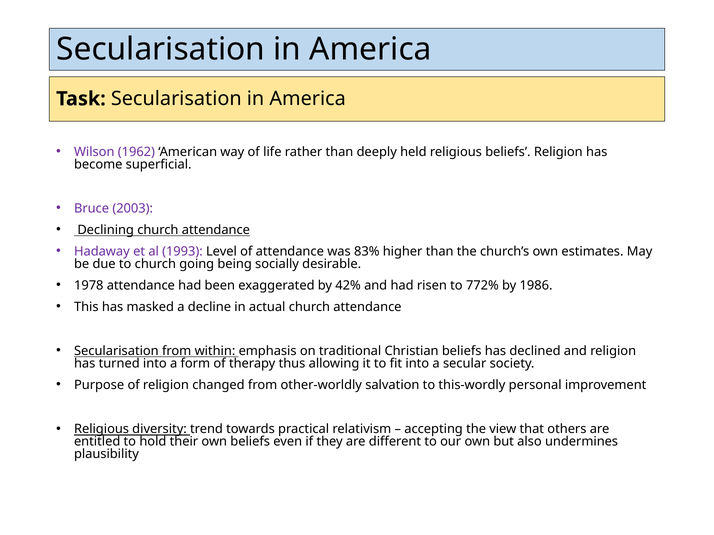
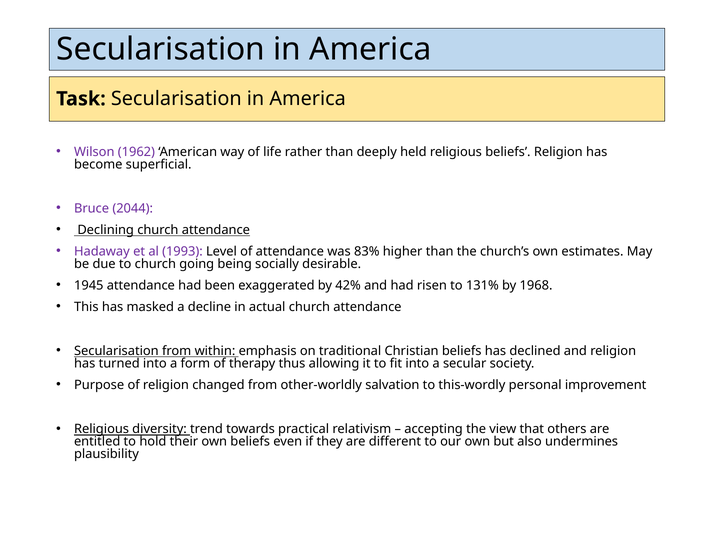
2003: 2003 -> 2044
1978: 1978 -> 1945
772%: 772% -> 131%
1986: 1986 -> 1968
